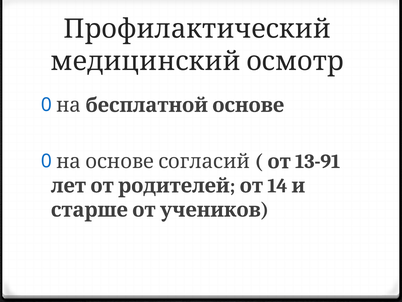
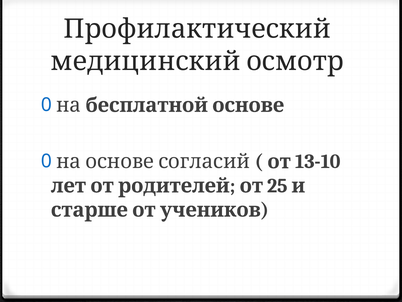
13-91: 13-91 -> 13-10
14: 14 -> 25
